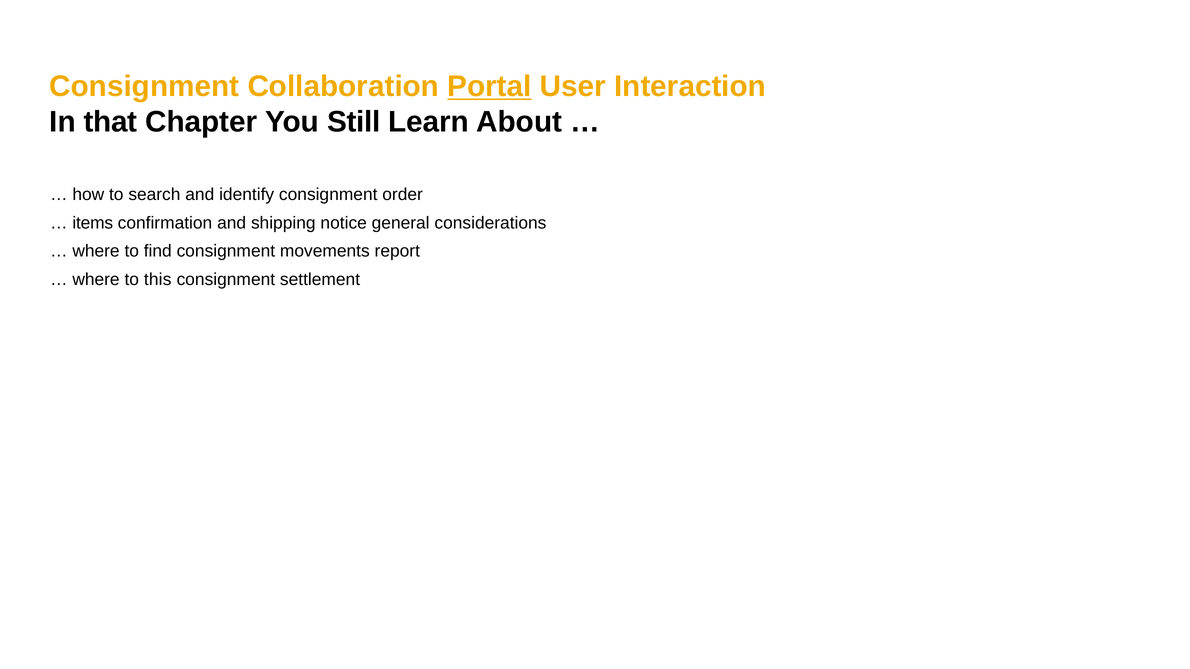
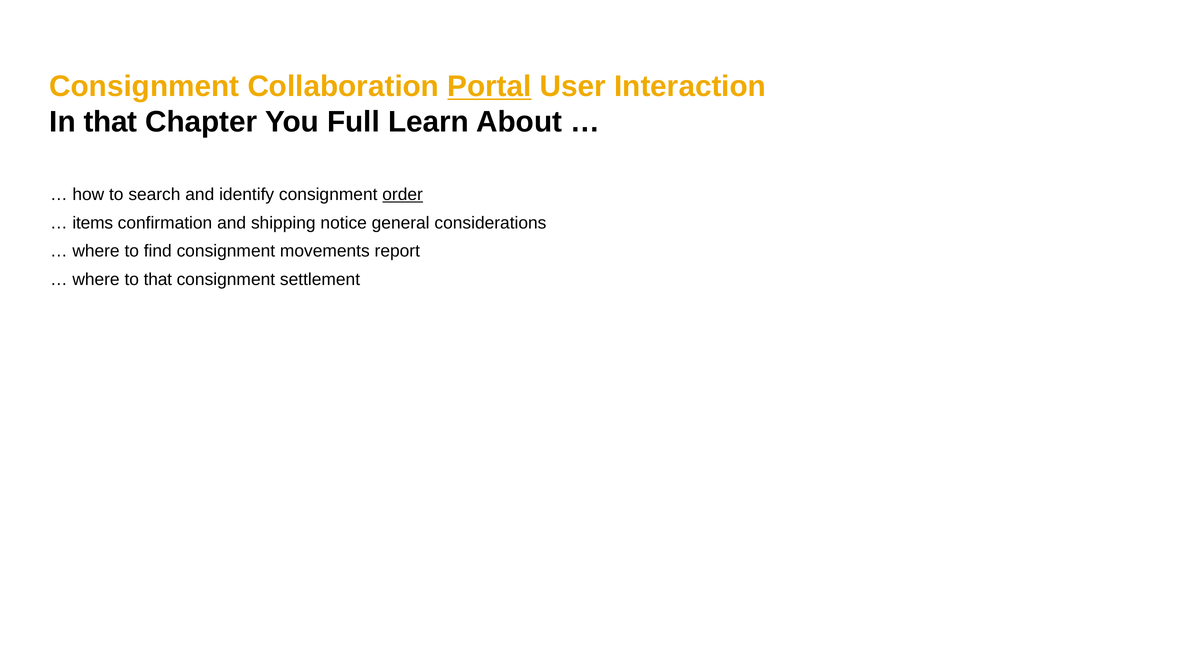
Still: Still -> Full
order underline: none -> present
to this: this -> that
